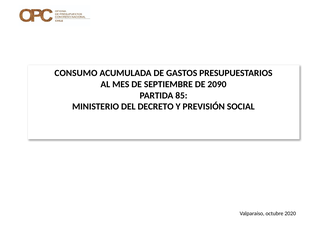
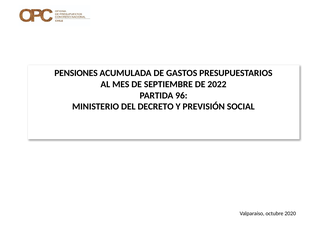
CONSUMO: CONSUMO -> PENSIONES
2090: 2090 -> 2022
85: 85 -> 96
